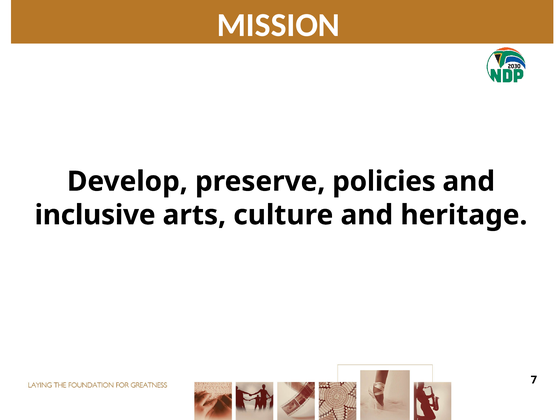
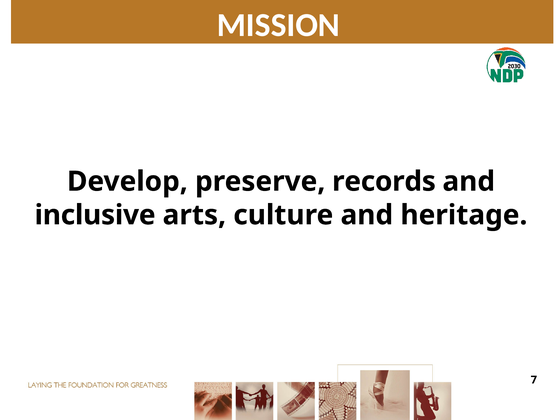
policies: policies -> records
